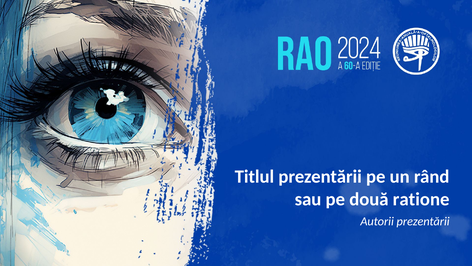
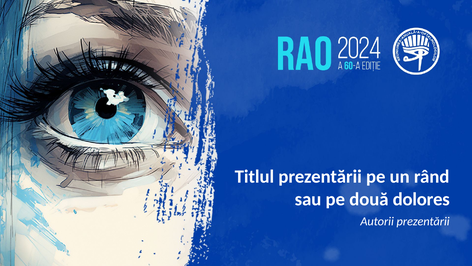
ratione: ratione -> dolores
